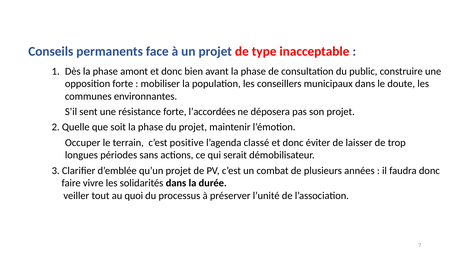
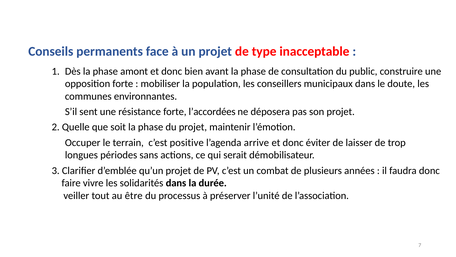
classé: classé -> arrive
quoi: quoi -> être
